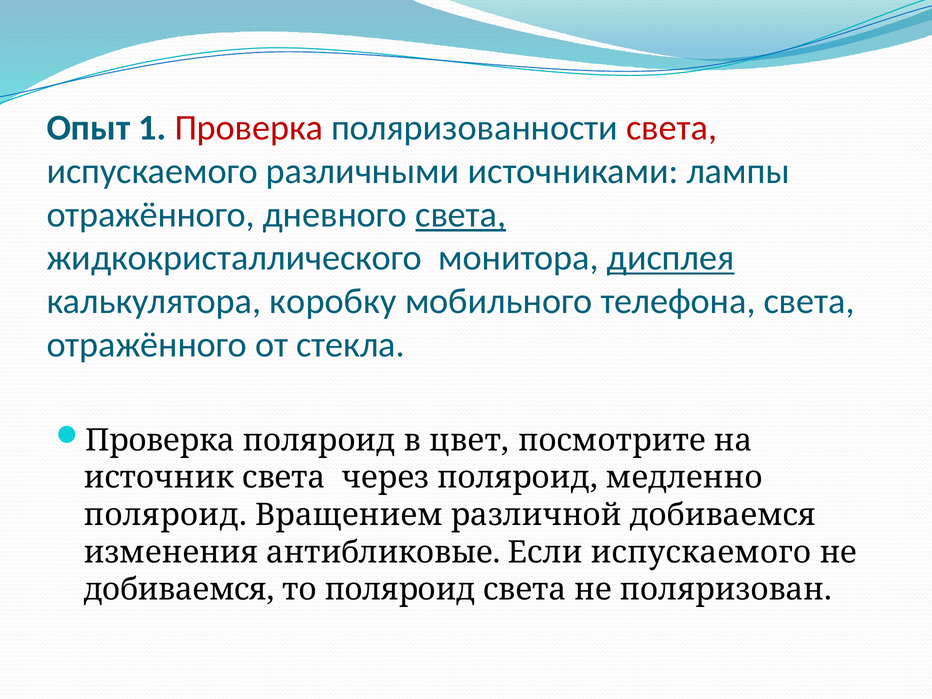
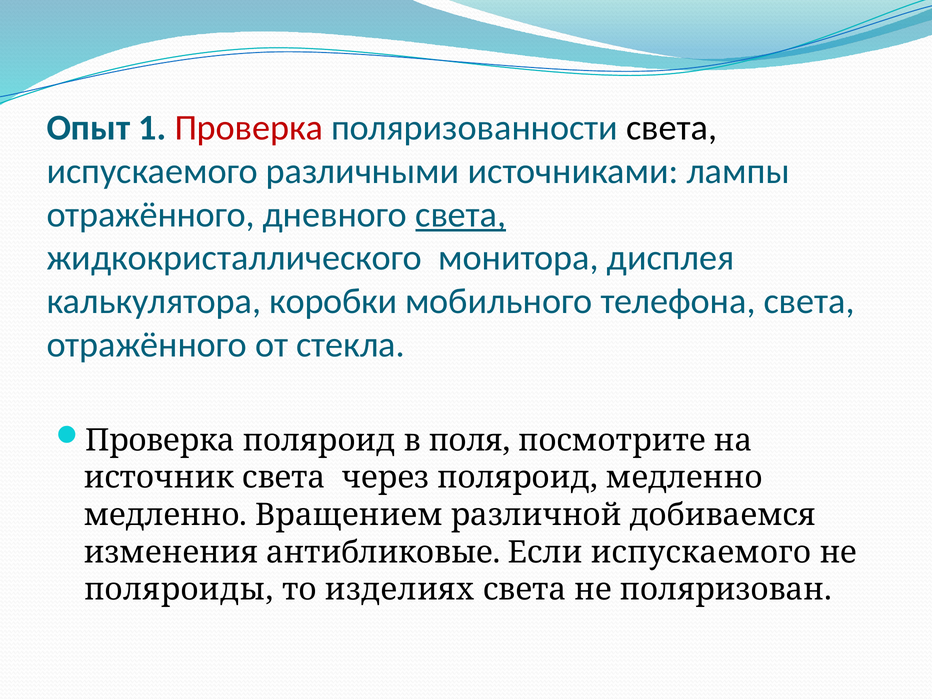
света at (672, 128) colour: red -> black
дисплея underline: present -> none
коробку: коробку -> коробки
цвет: цвет -> поля
поляроид at (165, 515): поляроид -> медленно
добиваемся at (179, 590): добиваемся -> поляроиды
то поляроид: поляроид -> изделиях
